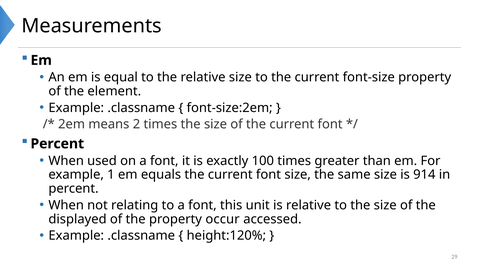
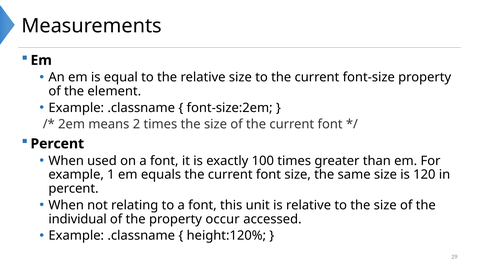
914: 914 -> 120
displayed: displayed -> individual
